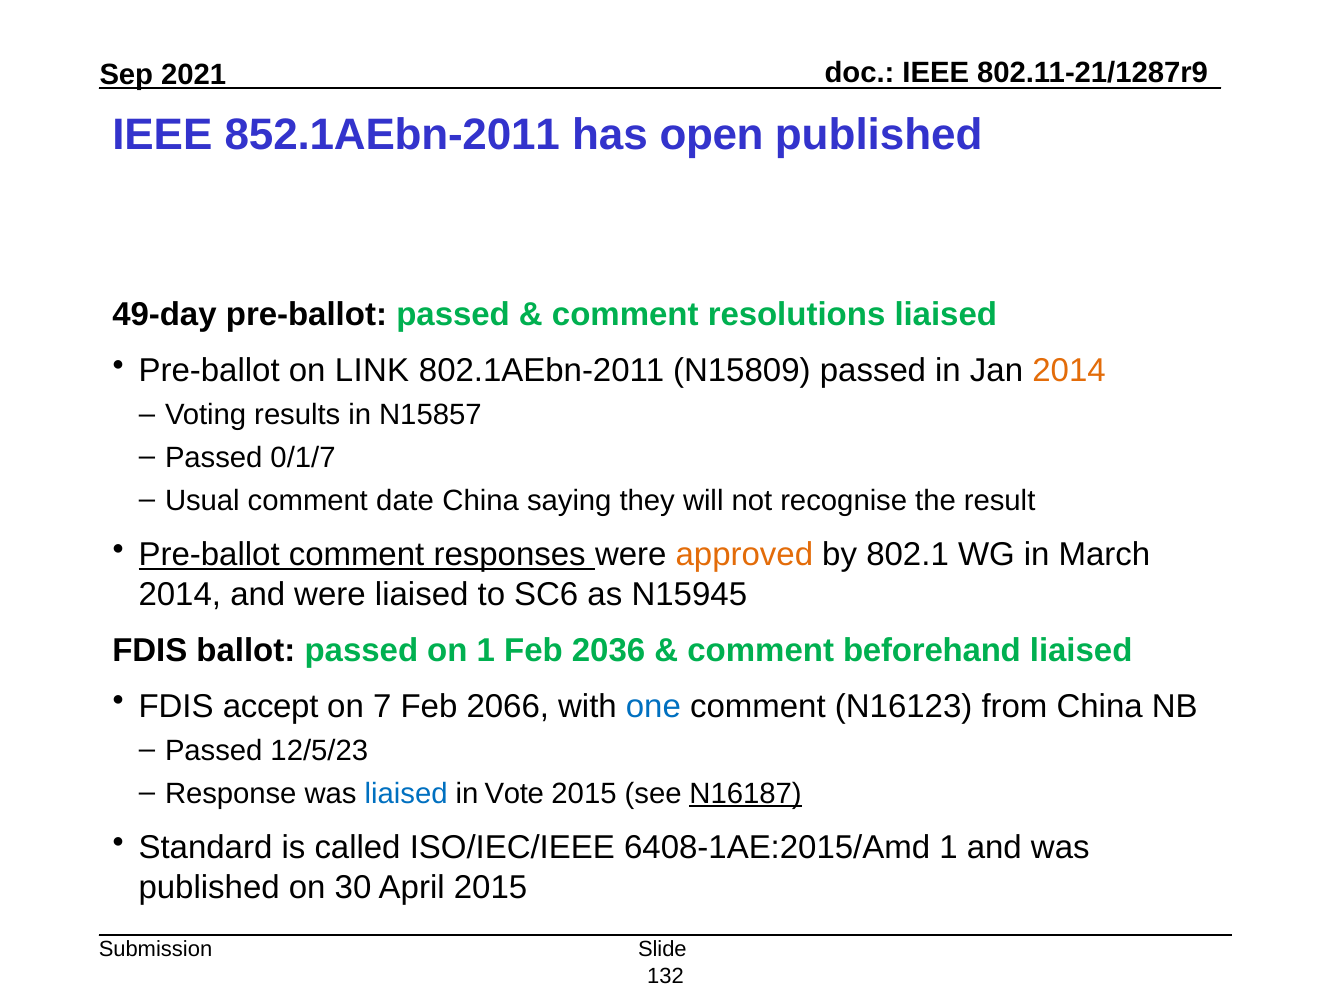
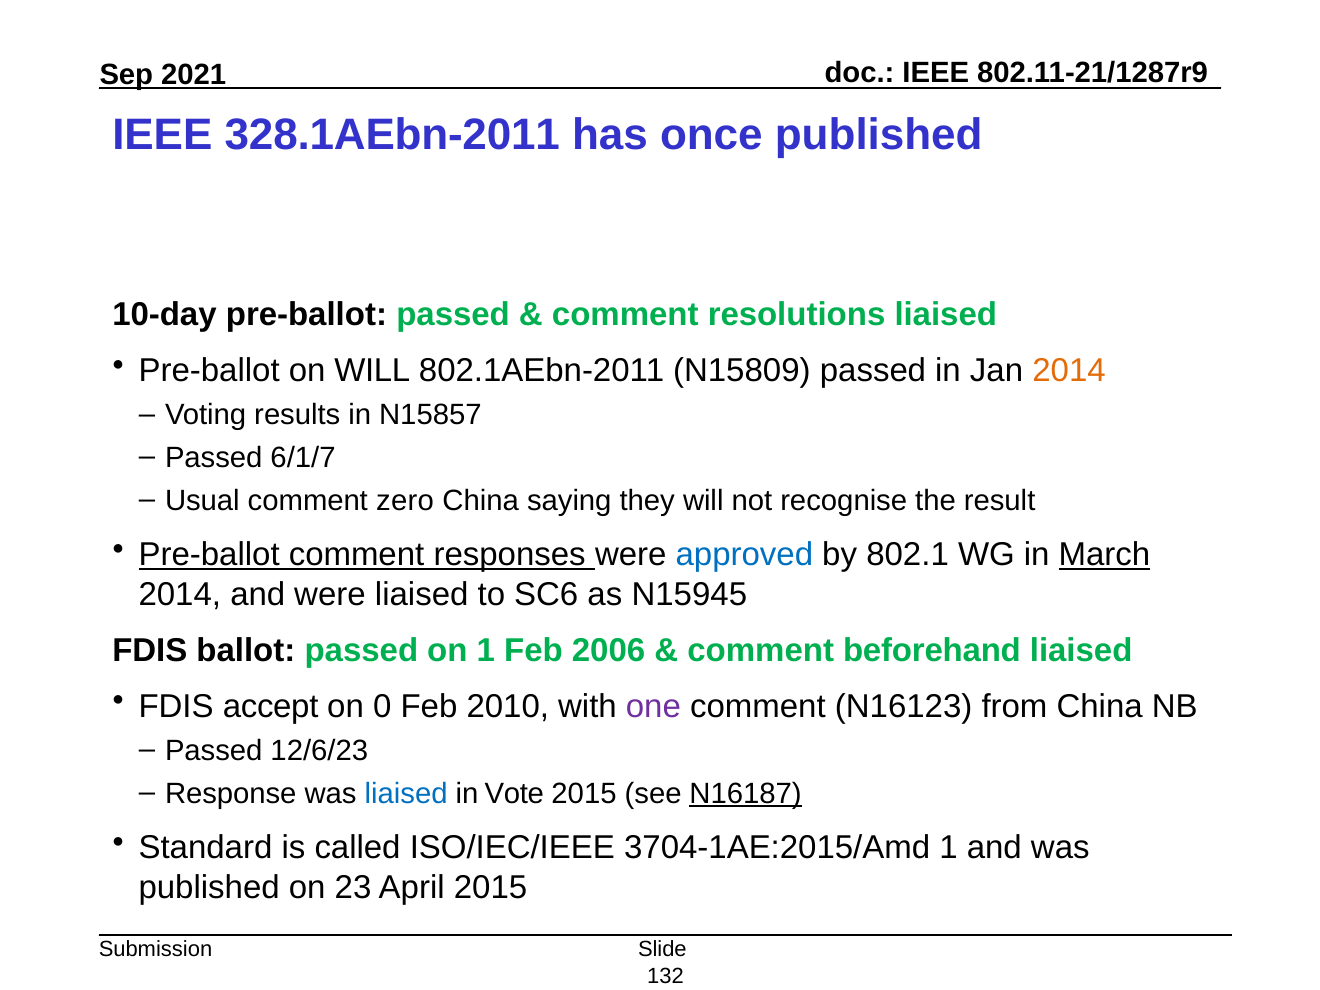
852.1AEbn-2011: 852.1AEbn-2011 -> 328.1AEbn-2011
open: open -> once
49-day: 49-day -> 10-day
on LINK: LINK -> WILL
0/1/7: 0/1/7 -> 6/1/7
date: date -> zero
approved colour: orange -> blue
March underline: none -> present
2036: 2036 -> 2006
7: 7 -> 0
2066: 2066 -> 2010
one colour: blue -> purple
12/5/23: 12/5/23 -> 12/6/23
6408-1AE:2015/Amd: 6408-1AE:2015/Amd -> 3704-1AE:2015/Amd
30: 30 -> 23
